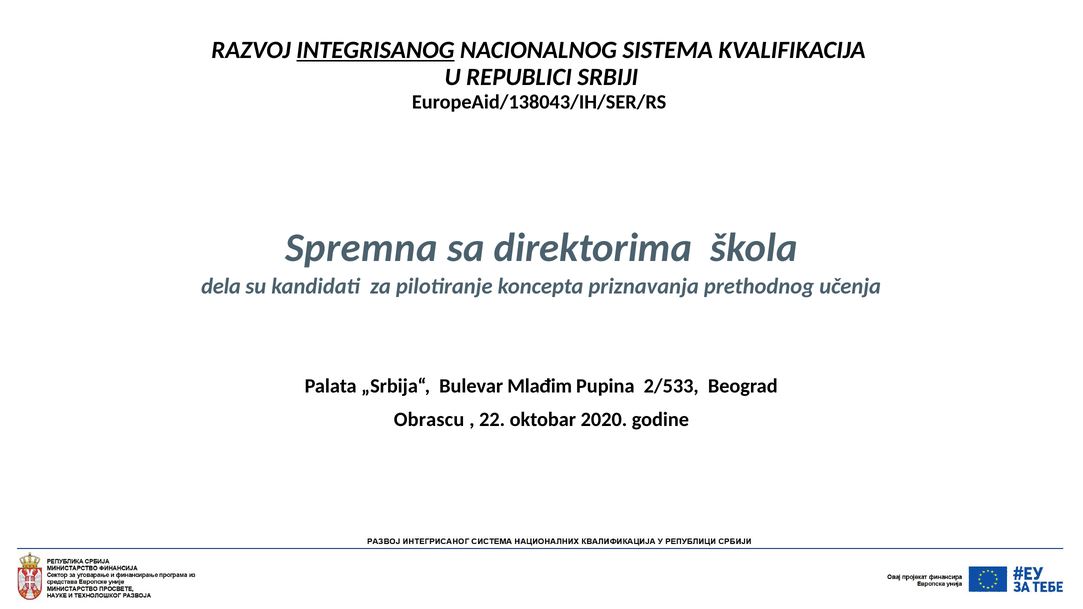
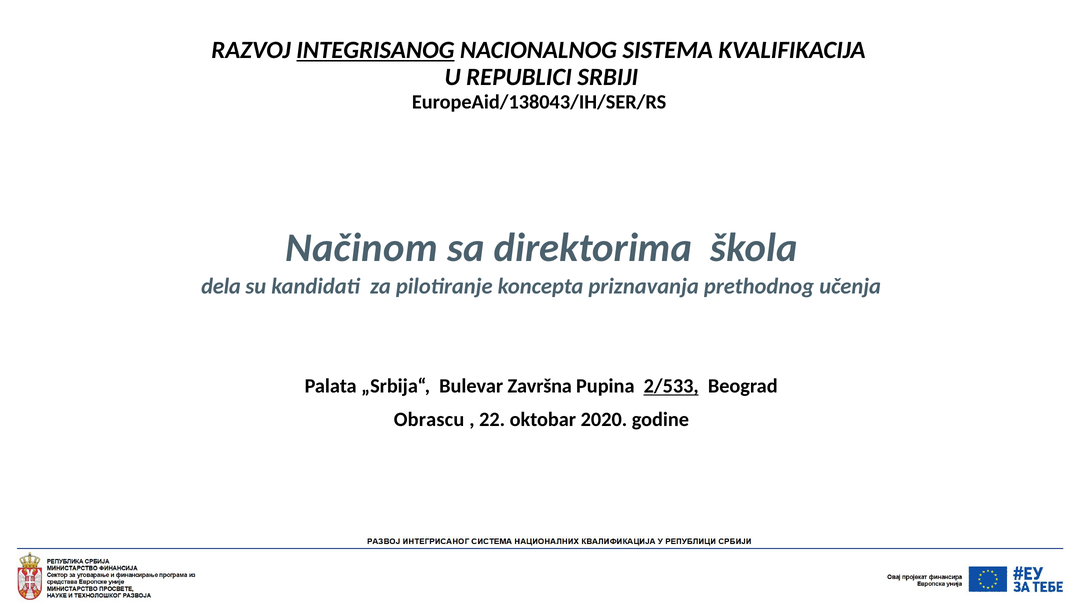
Spremna: Spremna -> Načinom
Mlađim: Mlađim -> Završna
2/533 underline: none -> present
